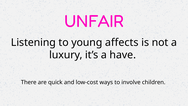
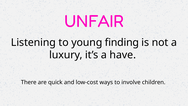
affects: affects -> finding
